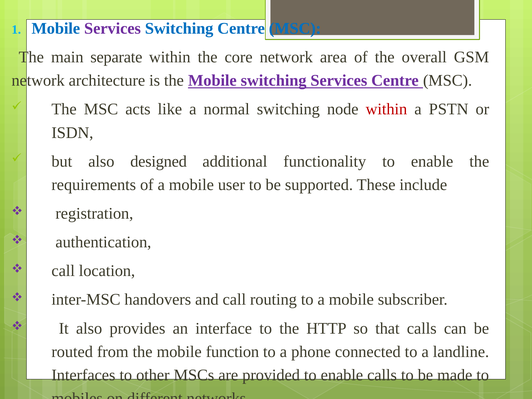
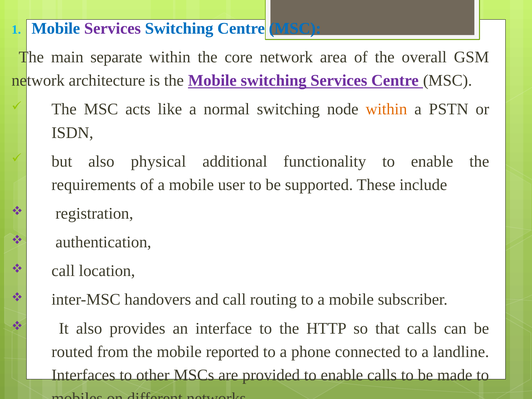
within at (386, 109) colour: red -> orange
designed: designed -> physical
function: function -> reported
